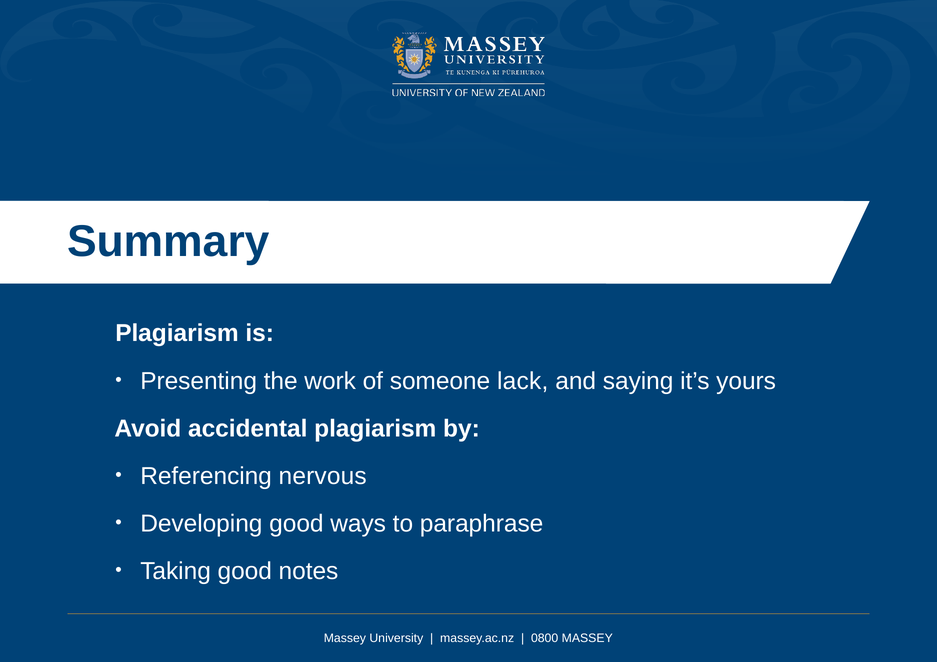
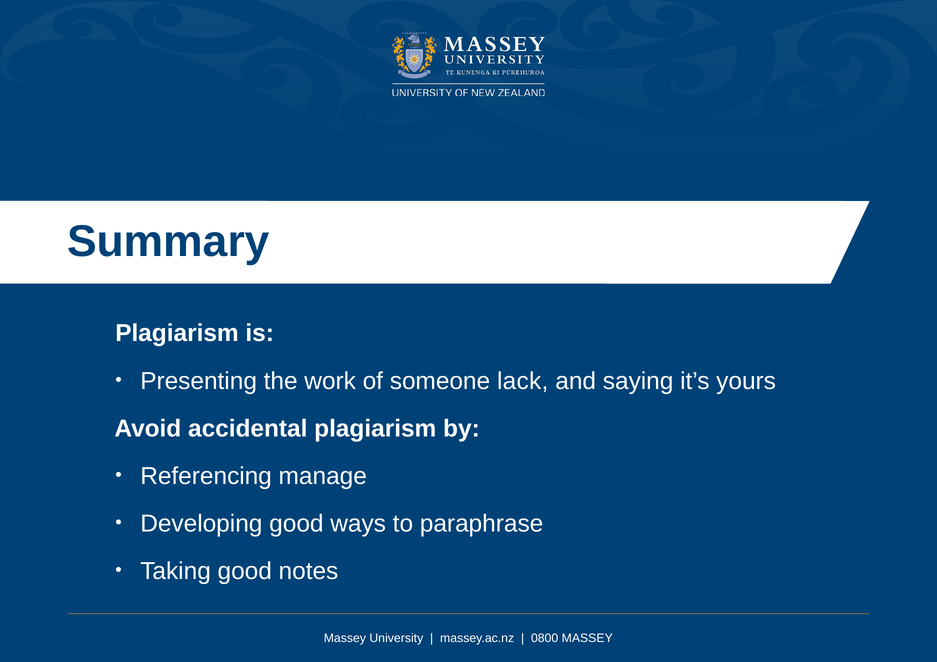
nervous: nervous -> manage
